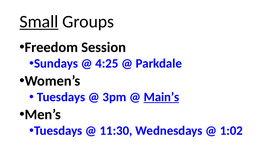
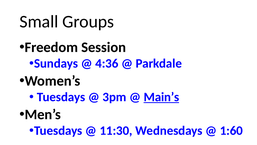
Small underline: present -> none
4:25: 4:25 -> 4:36
1:02: 1:02 -> 1:60
